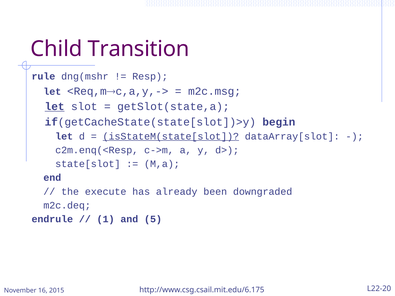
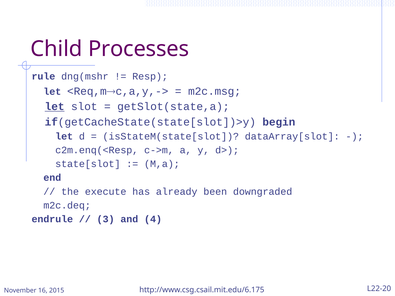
Transition: Transition -> Processes
isStateM(state[slot underline: present -> none
1: 1 -> 3
5: 5 -> 4
